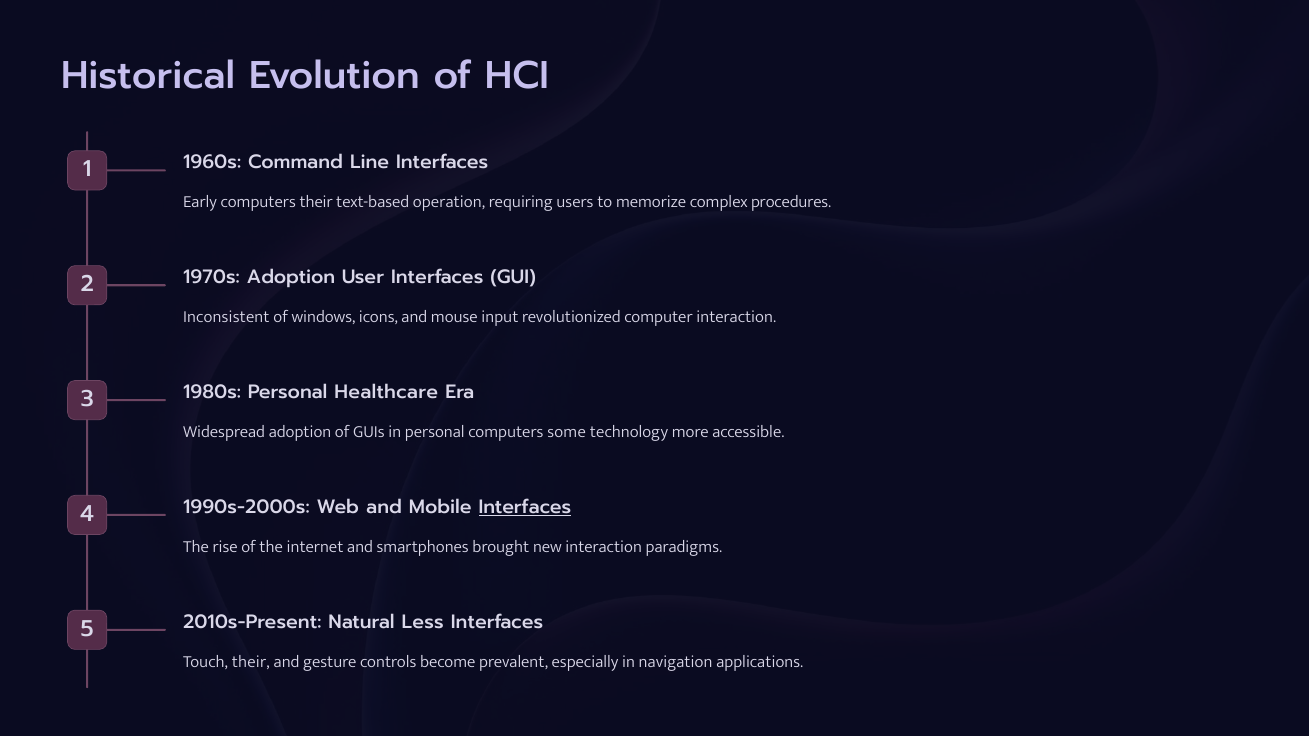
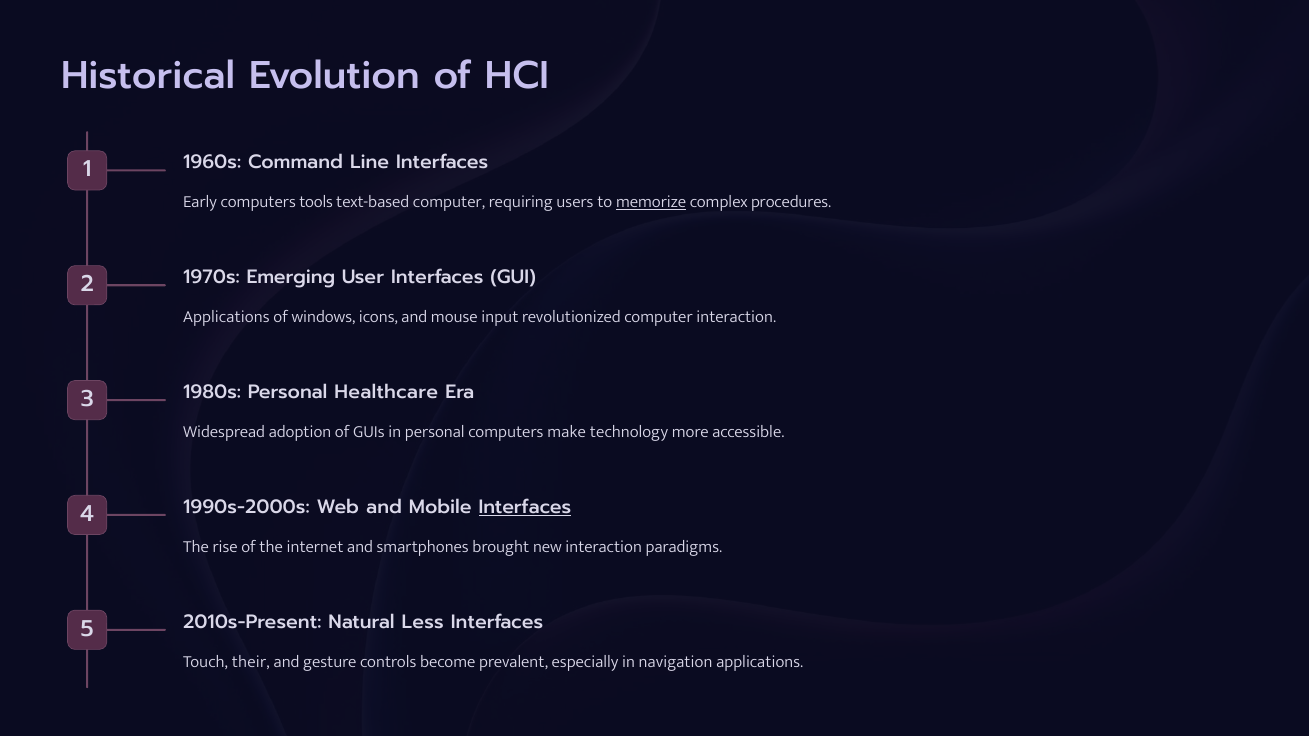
computers their: their -> tools
text-based operation: operation -> computer
memorize underline: none -> present
1970s Adoption: Adoption -> Emerging
Inconsistent at (226, 317): Inconsistent -> Applications
some: some -> make
